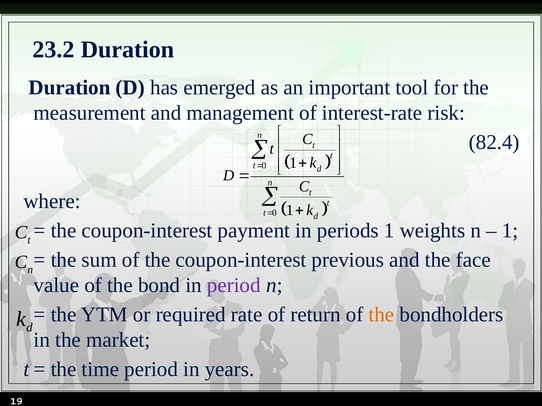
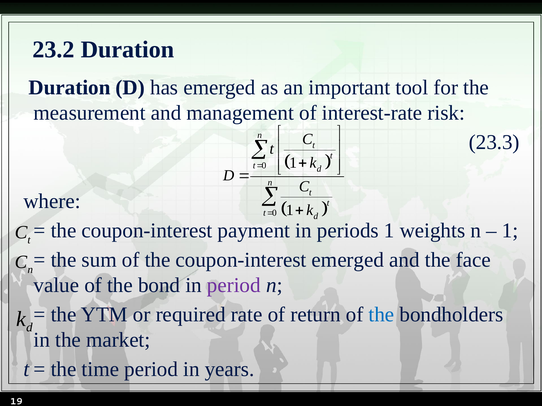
82.4: 82.4 -> 23.3
coupon-interest previous: previous -> emerged
the at (381, 315) colour: orange -> blue
